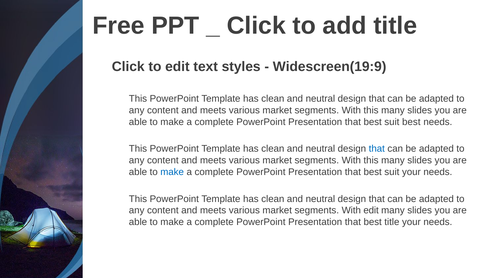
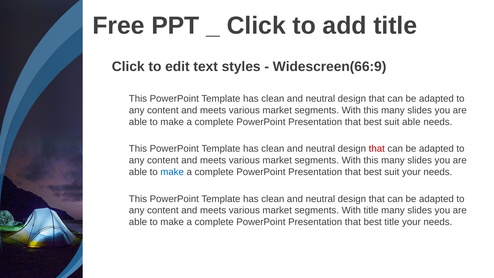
Widescreen(19:9: Widescreen(19:9 -> Widescreen(66:9
suit best: best -> able
that at (377, 149) colour: blue -> red
With edit: edit -> title
